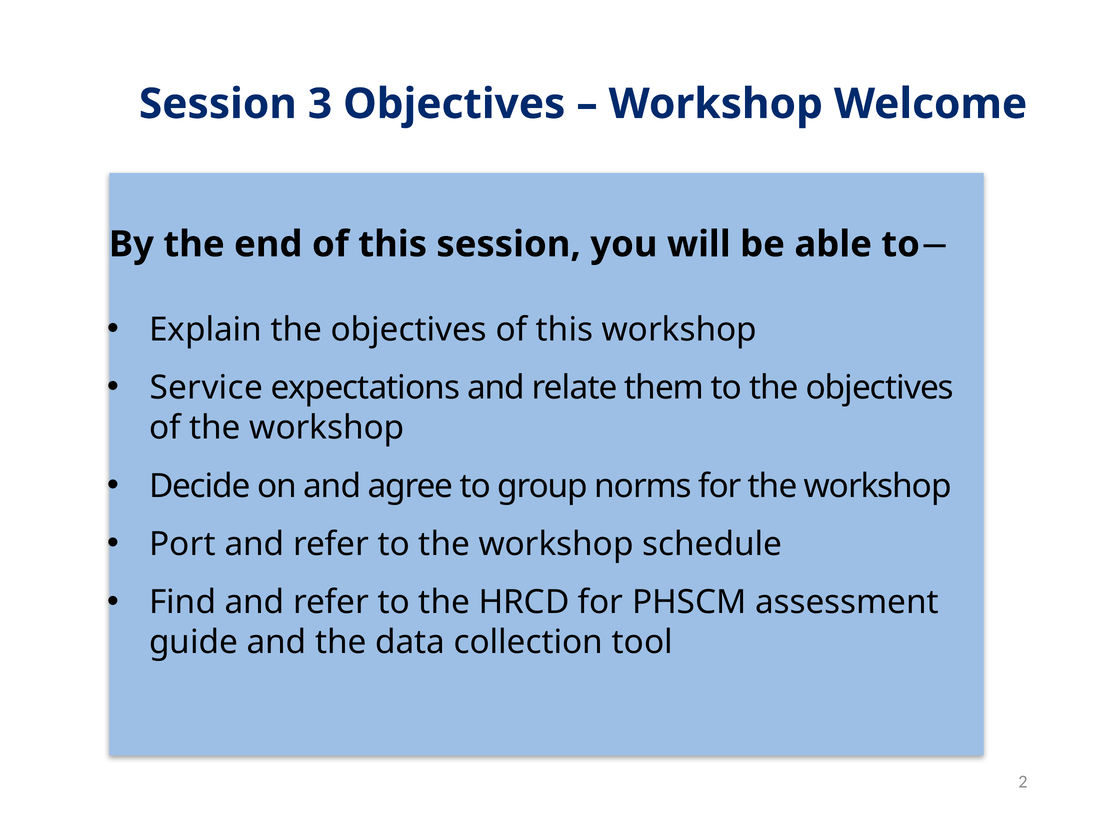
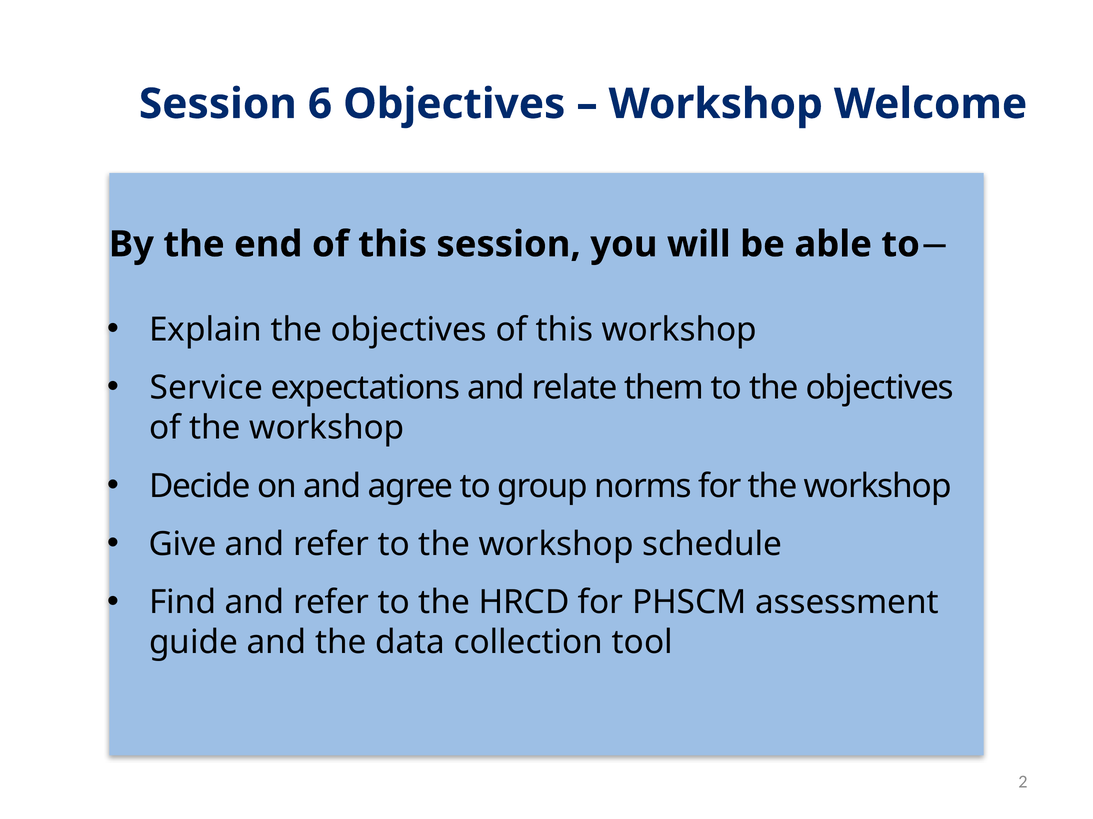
3: 3 -> 6
Port: Port -> Give
